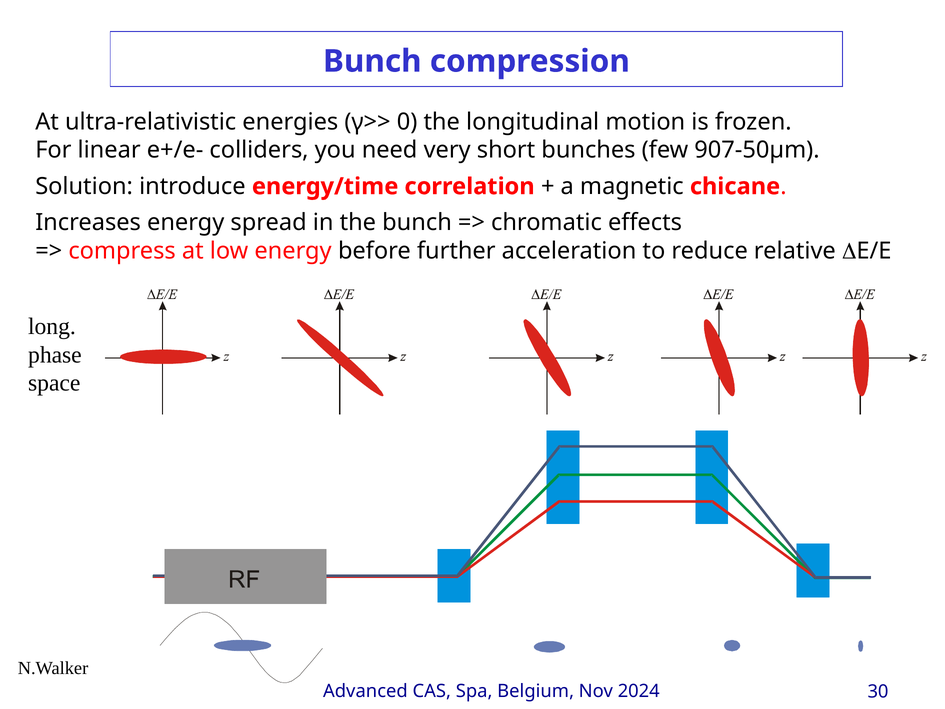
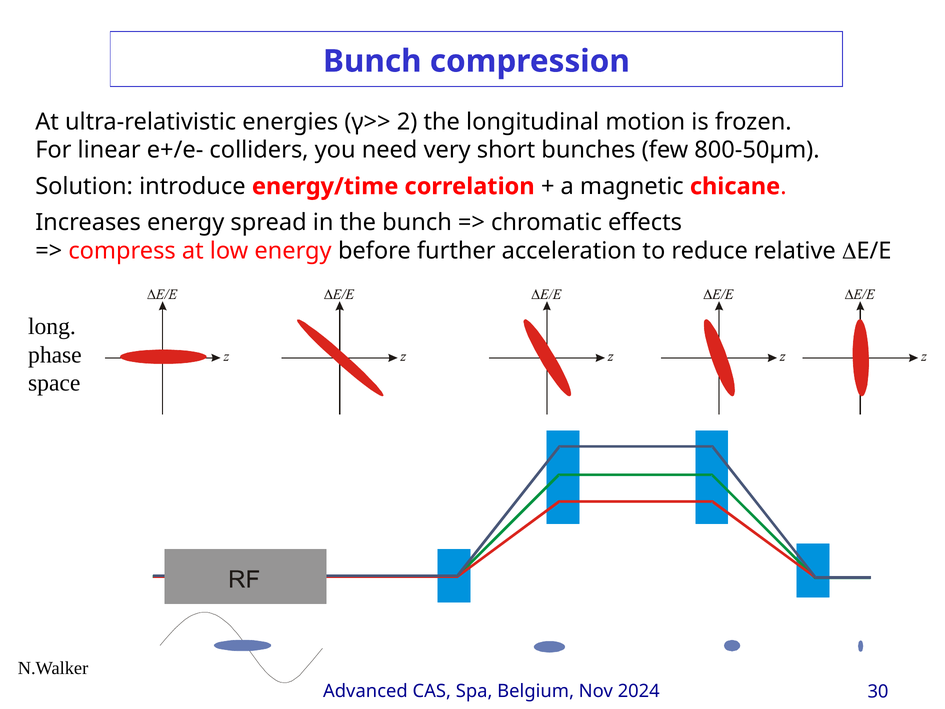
0: 0 -> 2
907-50µm: 907-50µm -> 800-50µm
